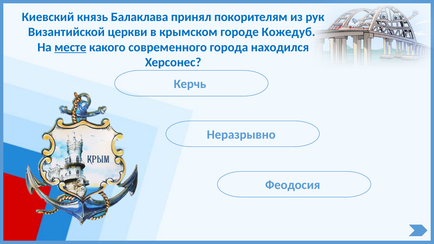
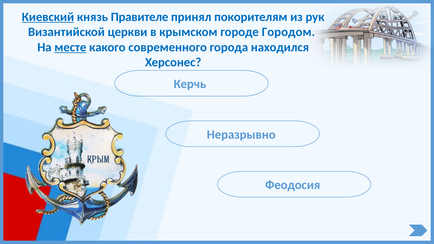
Киевский underline: none -> present
Балаклава: Балаклава -> Правителе
Кожедуб: Кожедуб -> Городом
